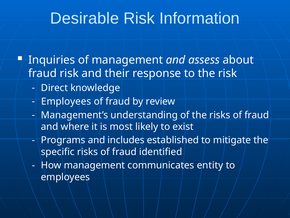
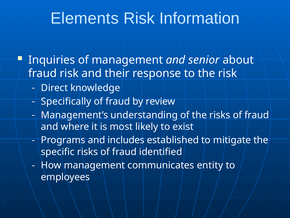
Desirable: Desirable -> Elements
assess: assess -> senior
Employees at (66, 101): Employees -> Specifically
